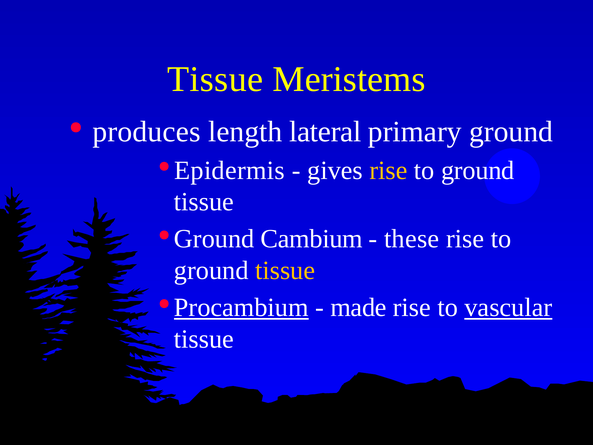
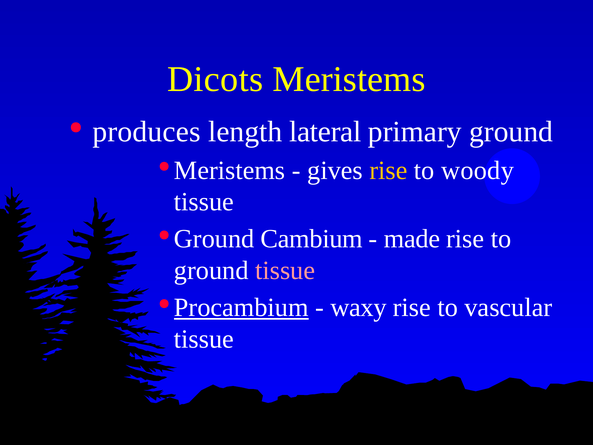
Tissue at (215, 79): Tissue -> Dicots
Epidermis at (229, 170): Epidermis -> Meristems
ground at (478, 170): ground -> woody
these: these -> made
tissue at (285, 270) colour: yellow -> pink
made: made -> waxy
vascular underline: present -> none
